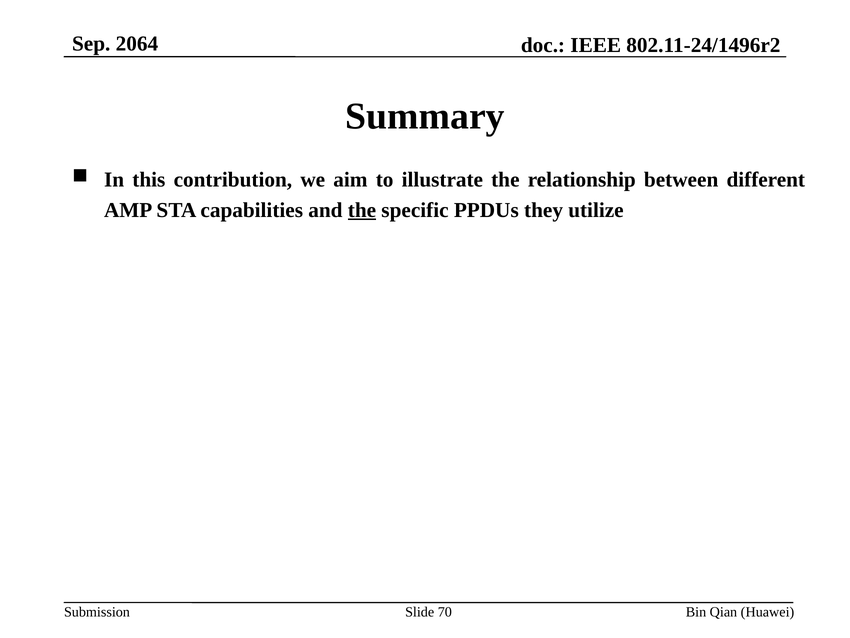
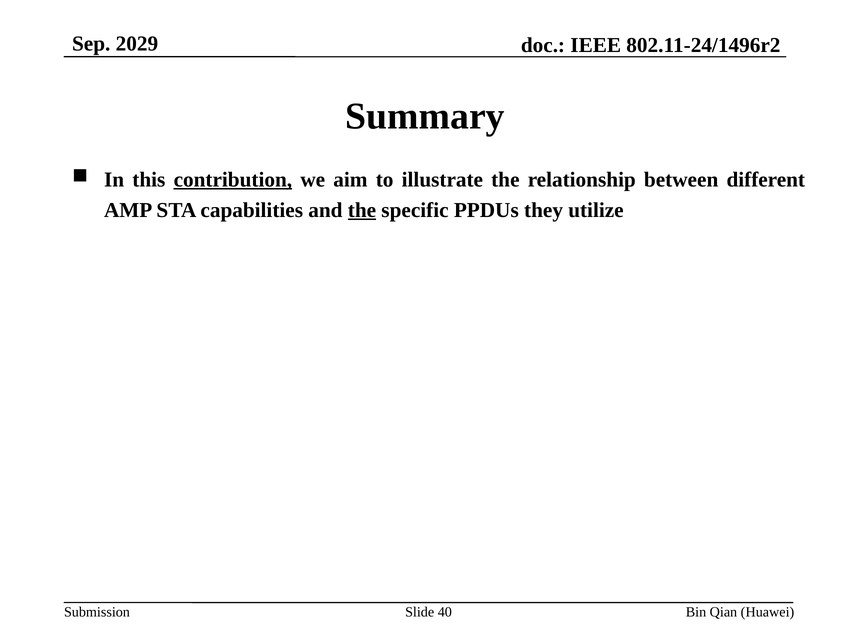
2064: 2064 -> 2029
contribution underline: none -> present
70: 70 -> 40
